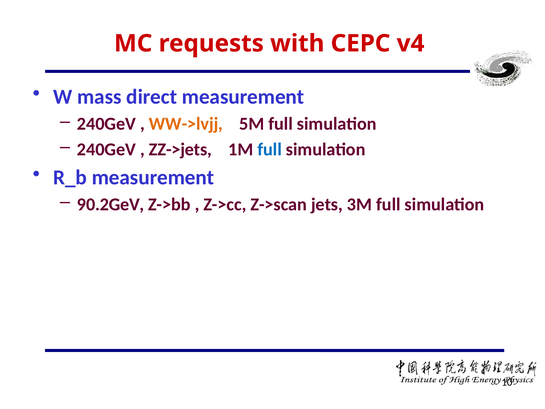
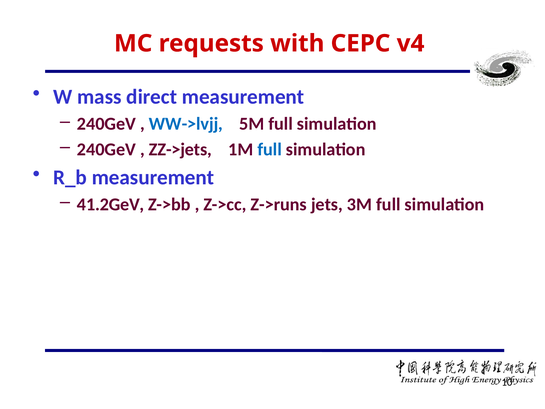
WW->lvjj colour: orange -> blue
90.2GeV: 90.2GeV -> 41.2GeV
Z->scan: Z->scan -> Z->runs
